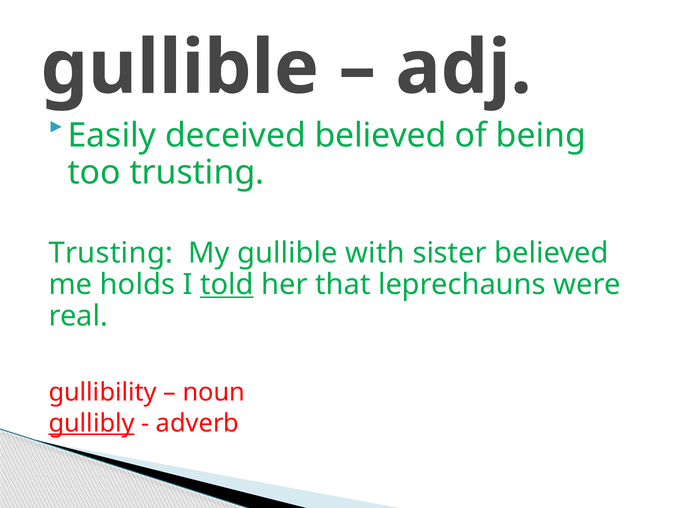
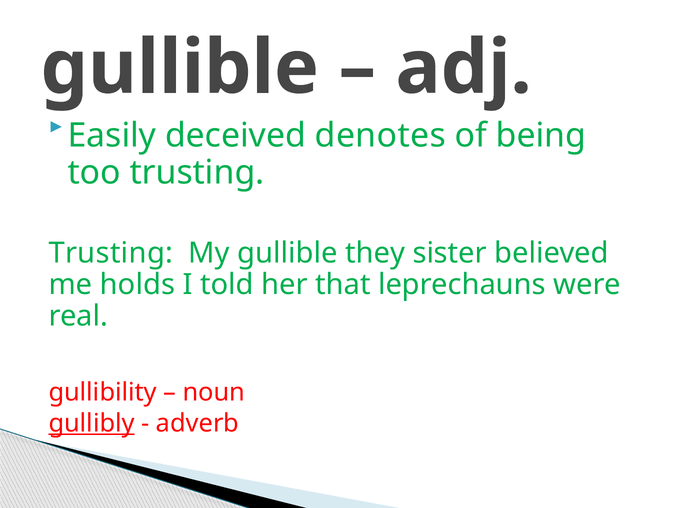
deceived believed: believed -> denotes
with: with -> they
told underline: present -> none
